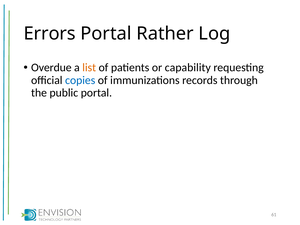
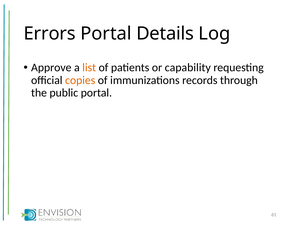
Rather: Rather -> Details
Overdue: Overdue -> Approve
copies colour: blue -> orange
